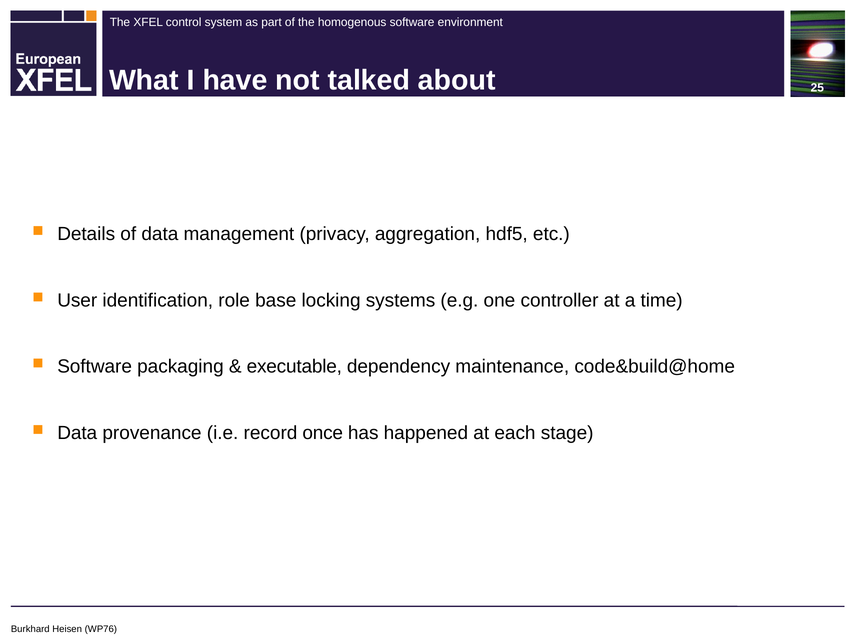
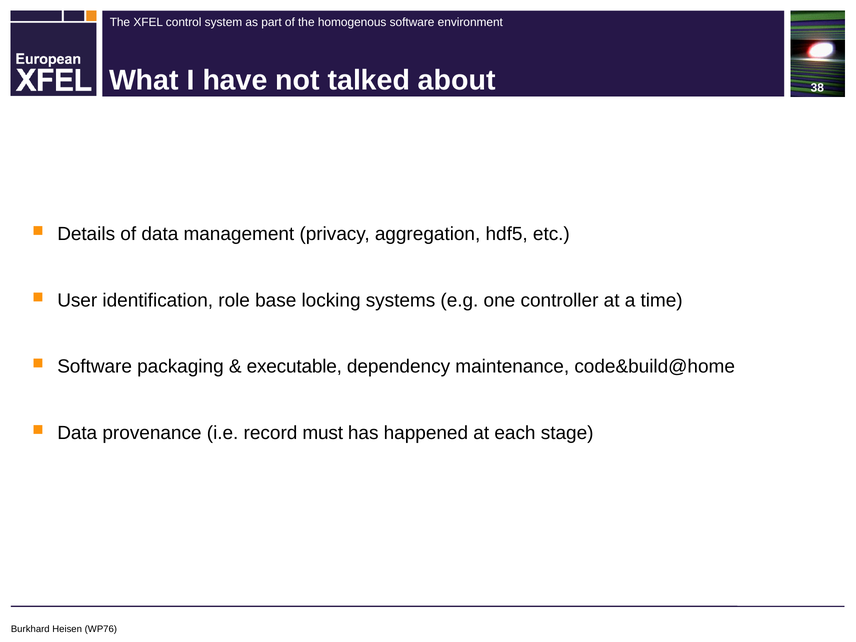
25: 25 -> 38
once: once -> must
